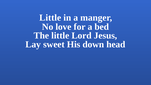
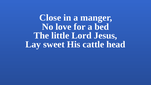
Little at (50, 18): Little -> Close
down: down -> cattle
